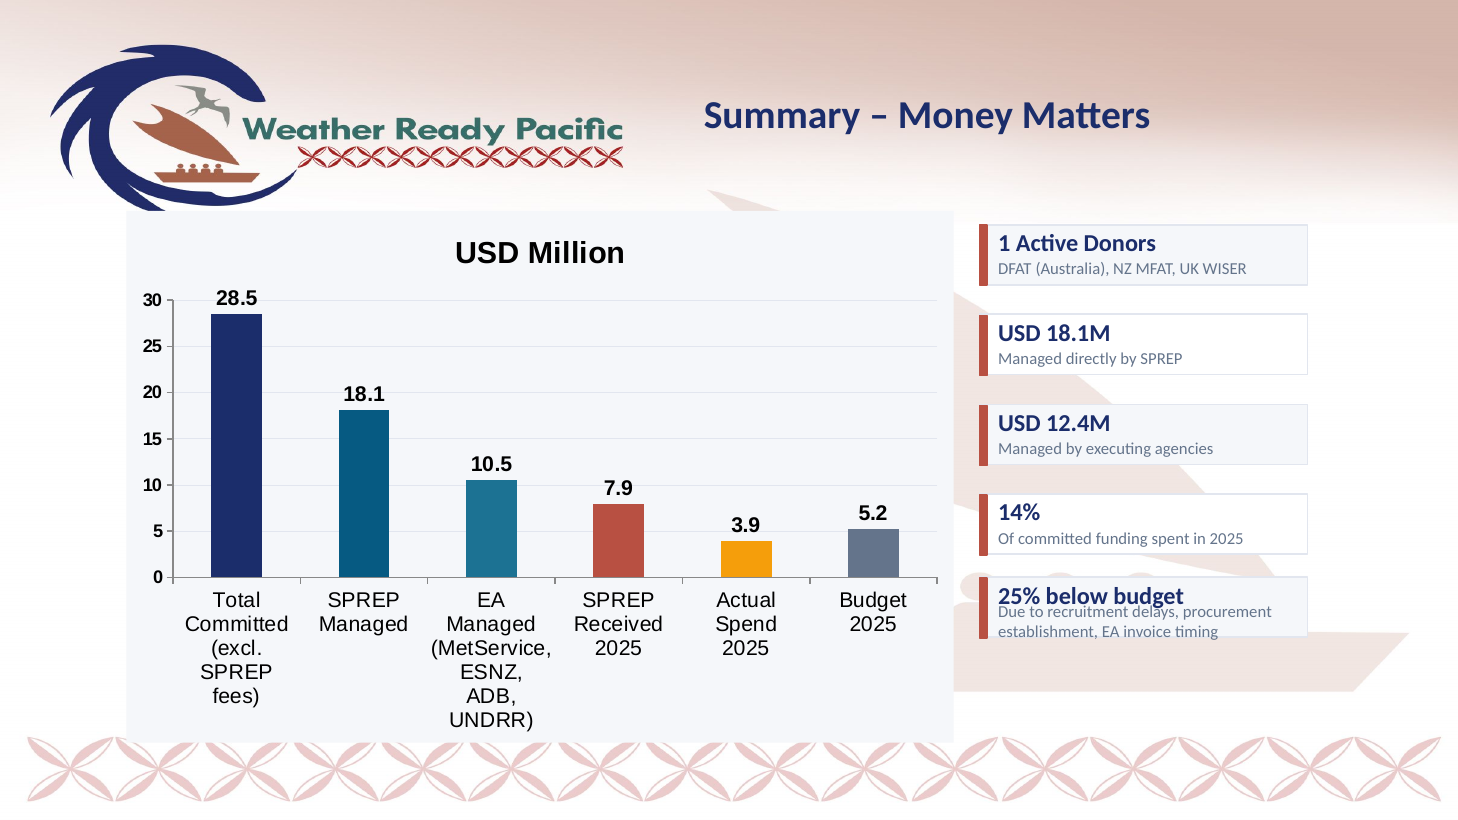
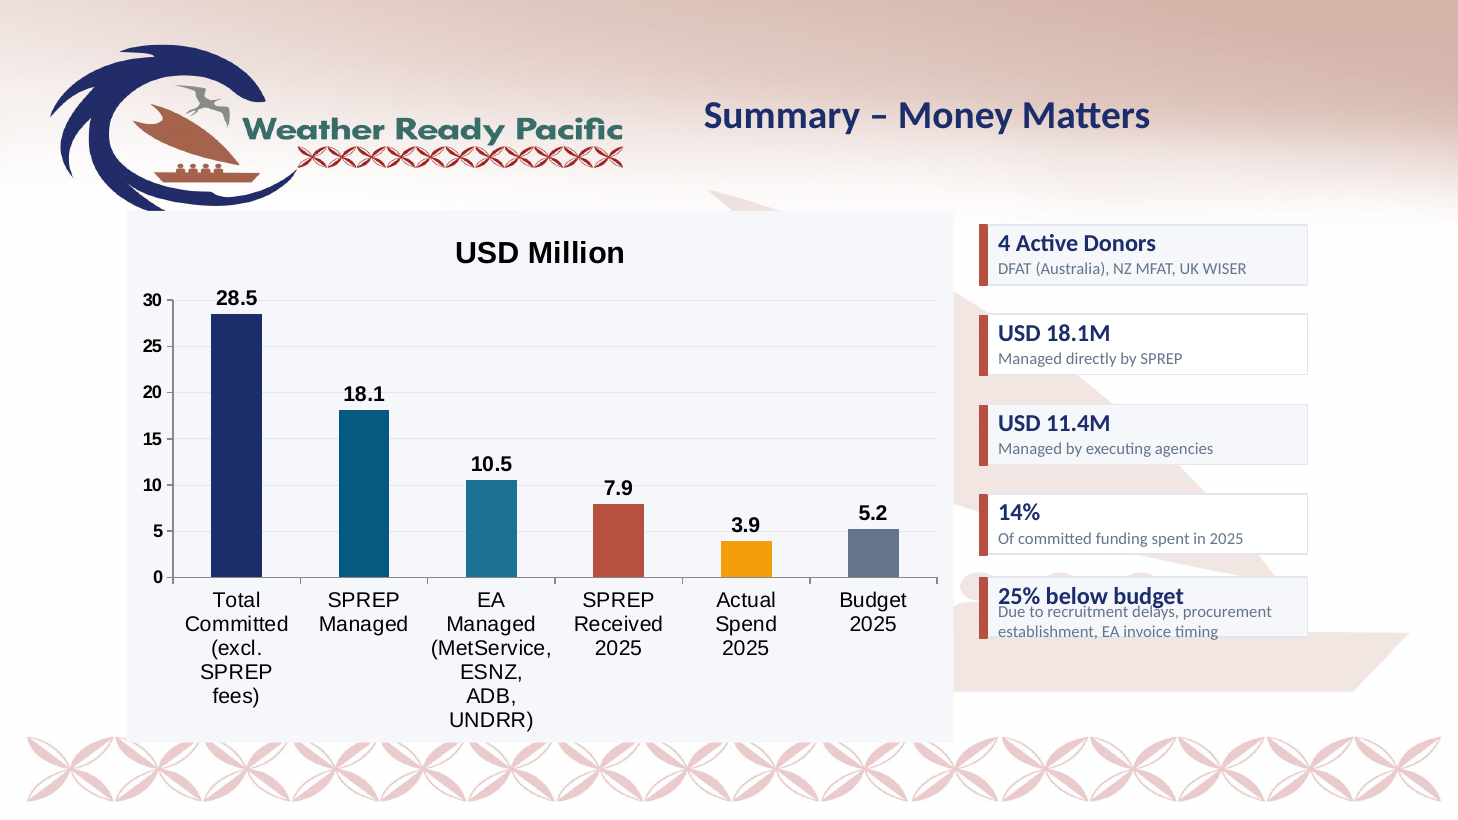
1: 1 -> 4
12.4M: 12.4M -> 11.4M
